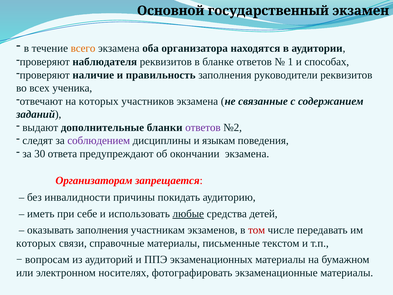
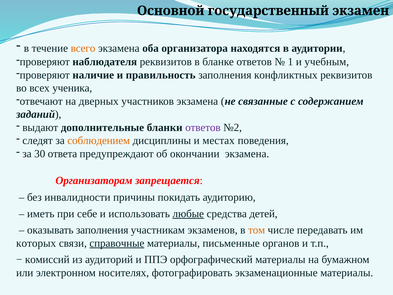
способах: способах -> учебным
руководители: руководители -> конфликтных
на которых: которых -> дверных
соблюдением colour: purple -> orange
языкам: языкам -> местах
том colour: red -> orange
справочные underline: none -> present
текстом: текстом -> органов
вопросам: вопросам -> комиссий
экзаменационных: экзаменационных -> орфографический
